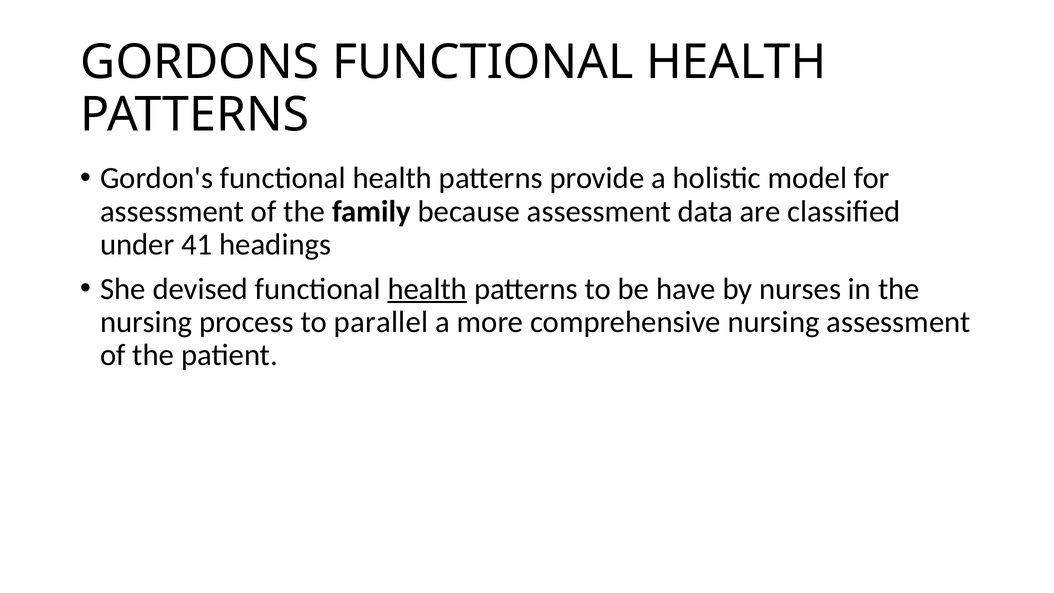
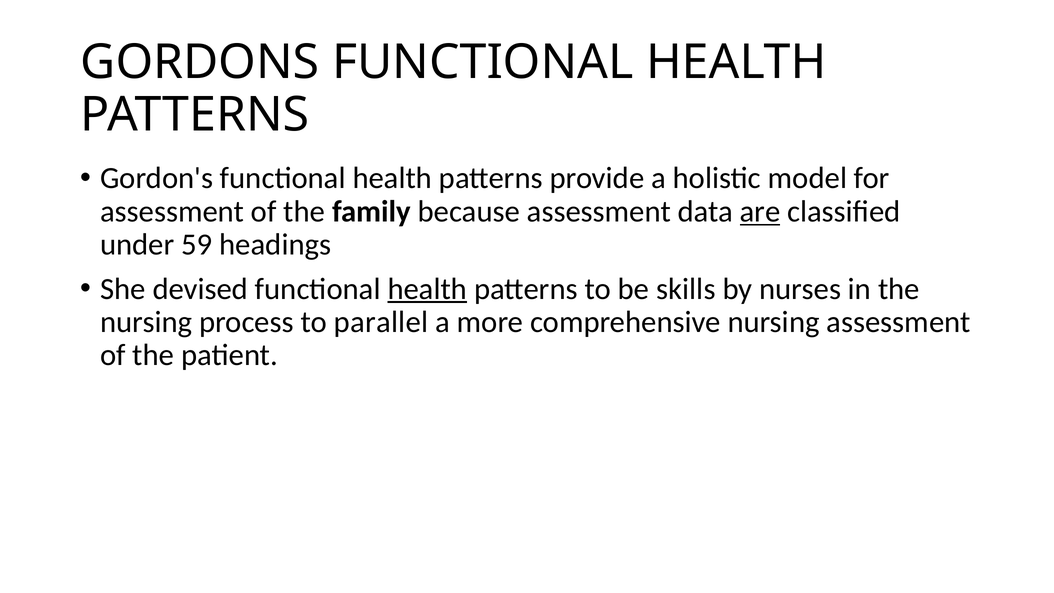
are underline: none -> present
41: 41 -> 59
have: have -> skills
